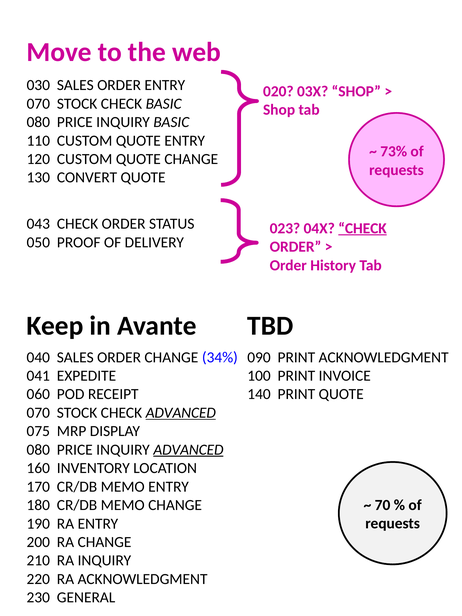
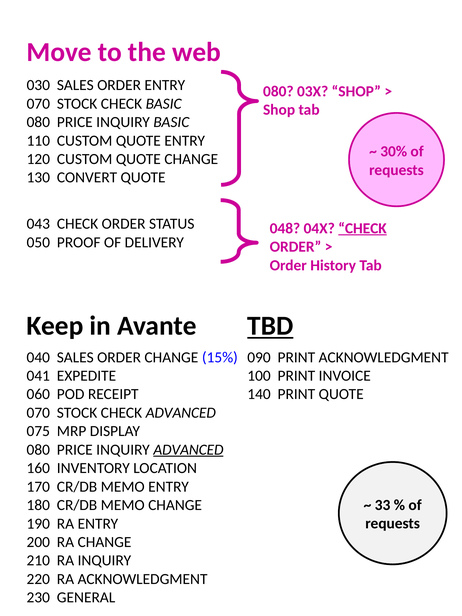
020 at (278, 91): 020 -> 080
73%: 73% -> 30%
023: 023 -> 048
TBD underline: none -> present
34%: 34% -> 15%
ADVANCED at (181, 413) underline: present -> none
70: 70 -> 33
